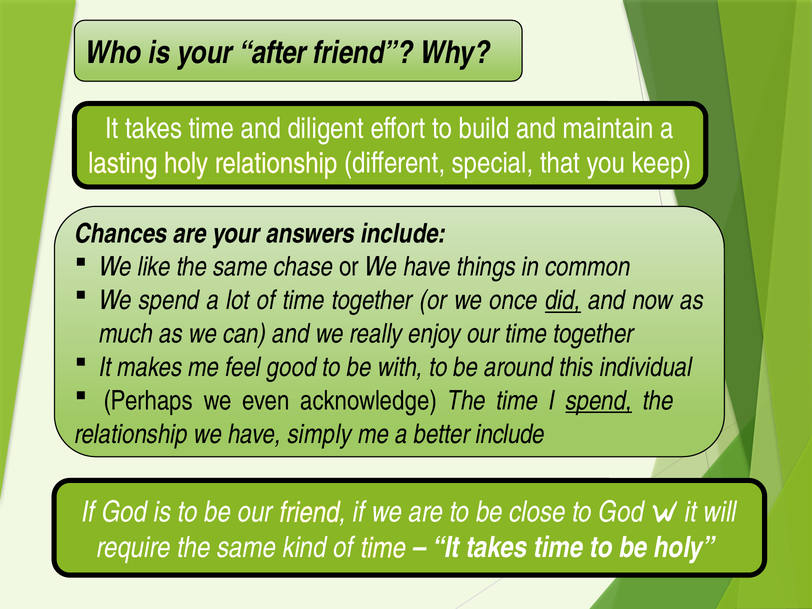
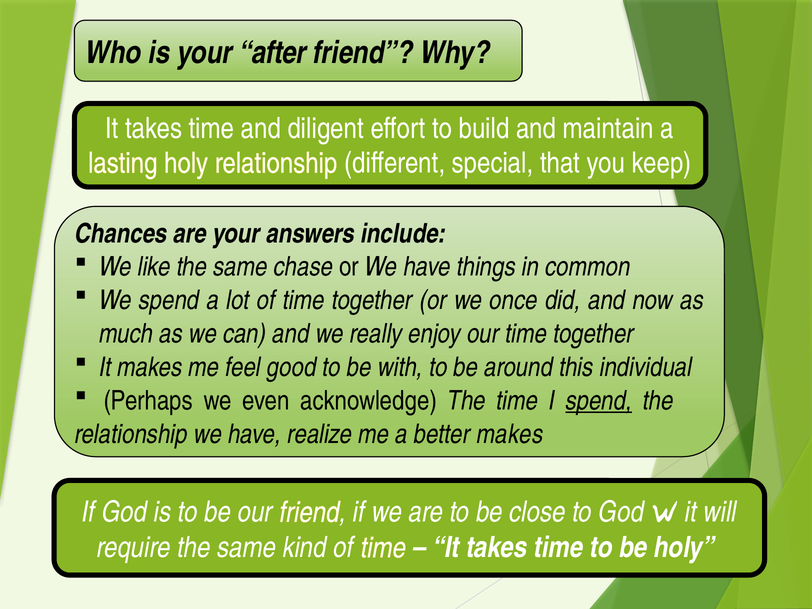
did underline: present -> none
simply: simply -> realize
better include: include -> makes
